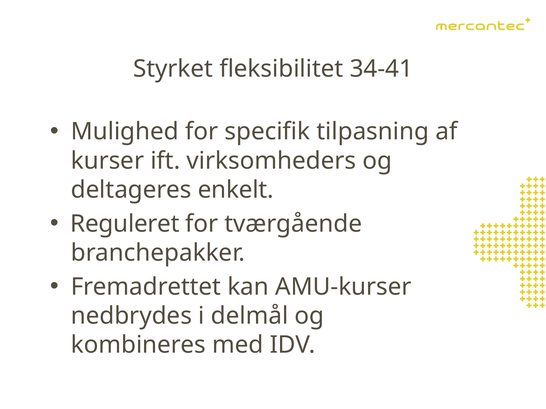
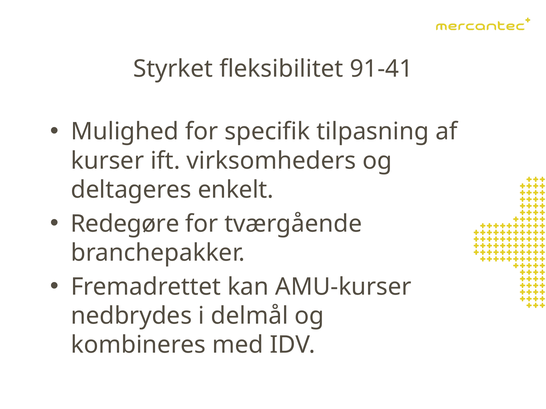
34-41: 34-41 -> 91-41
Reguleret: Reguleret -> Redegøre
